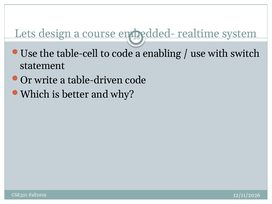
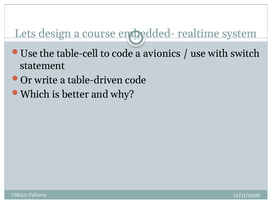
enabling: enabling -> avionics
